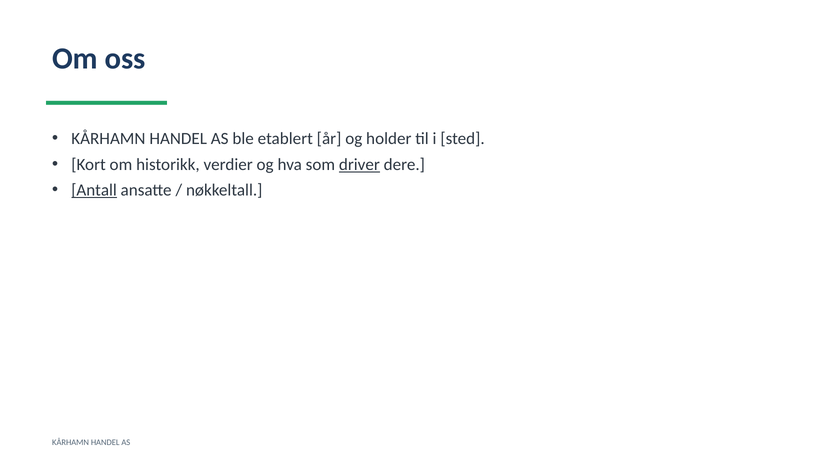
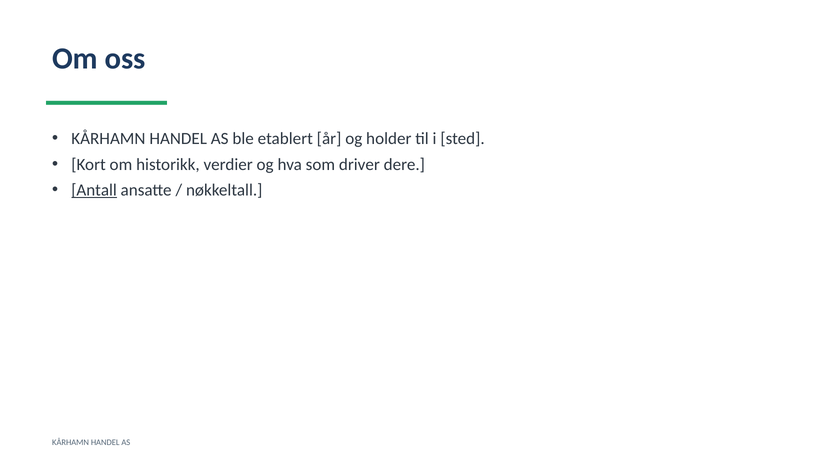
driver underline: present -> none
